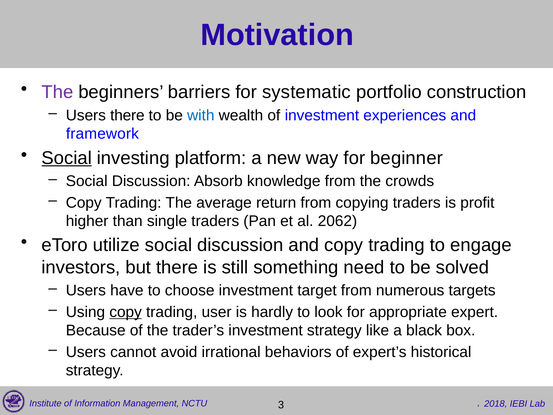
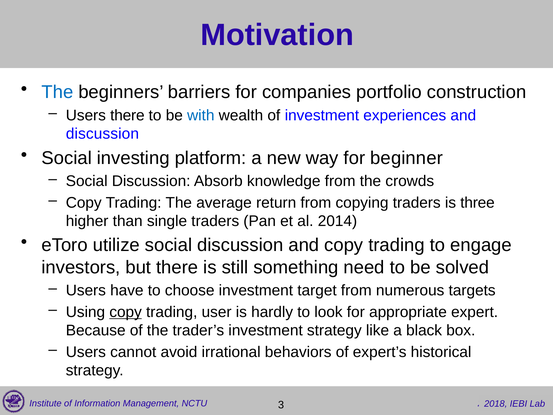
The at (57, 92) colour: purple -> blue
systematic: systematic -> companies
framework at (102, 134): framework -> discussion
Social at (67, 158) underline: present -> none
profit: profit -> three
2062: 2062 -> 2014
